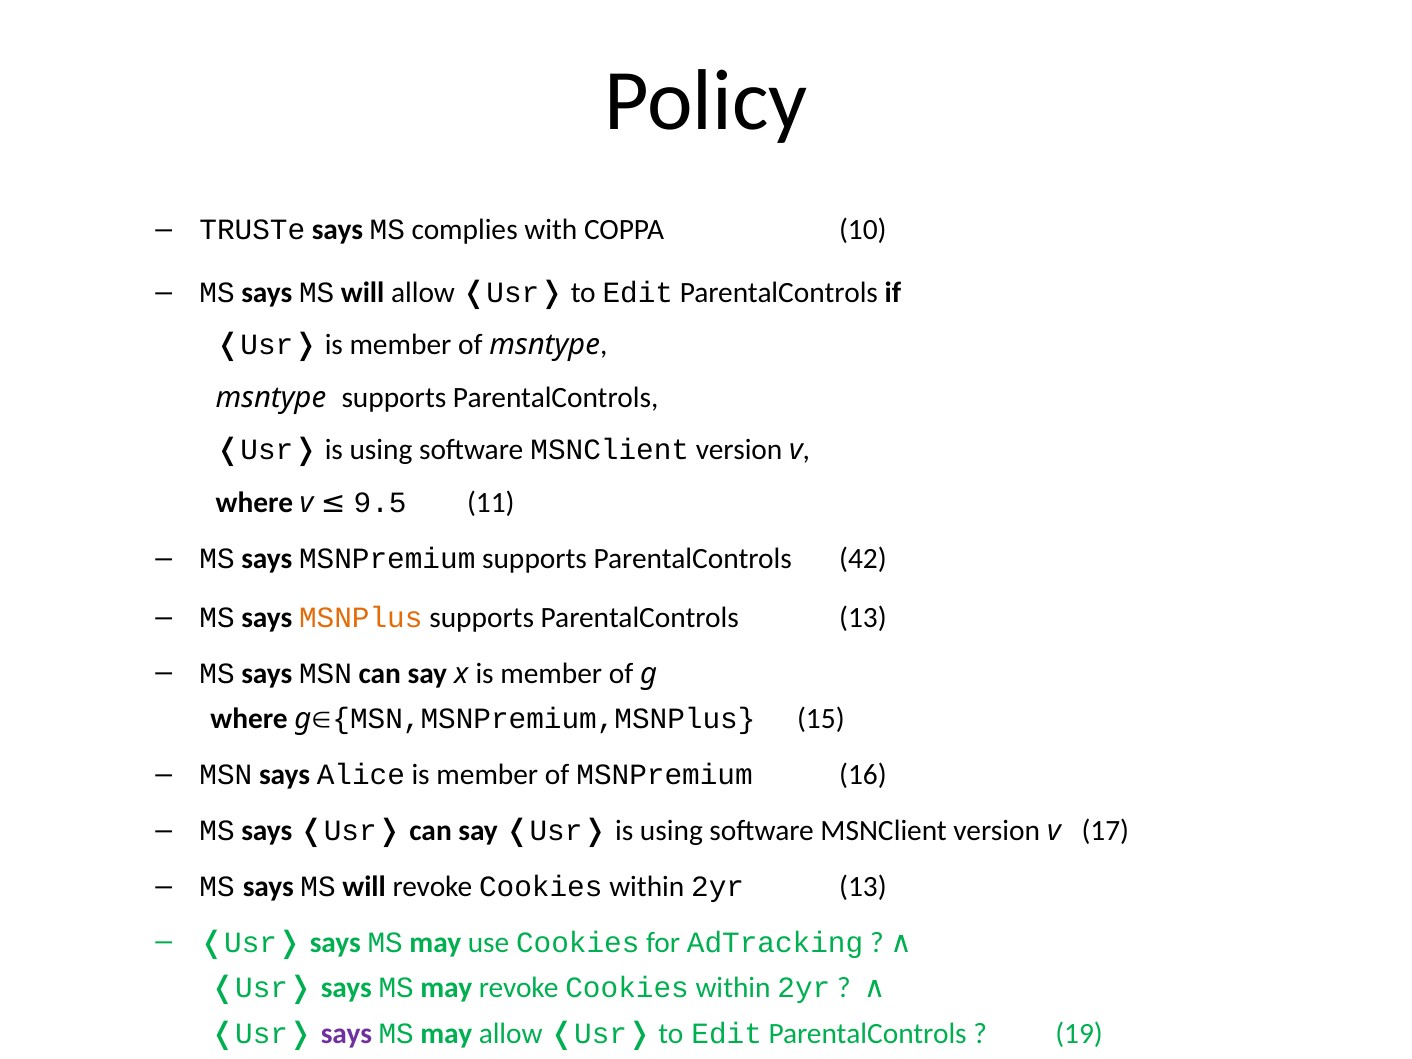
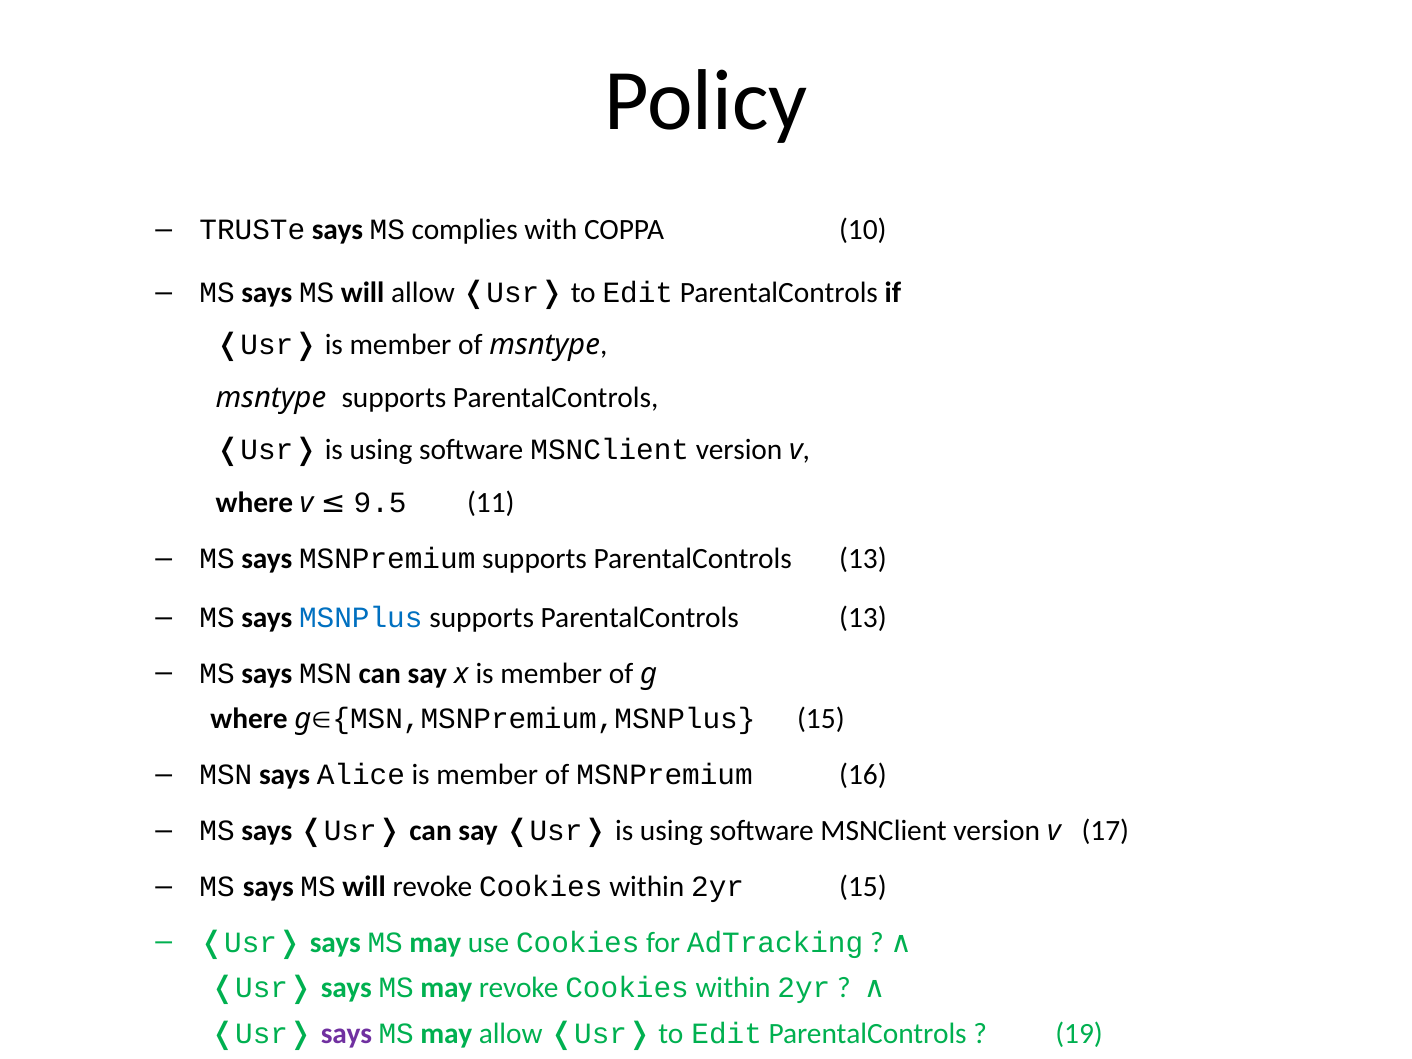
MSNPremium supports ParentalControls 42: 42 -> 13
MSNPlus colour: orange -> blue
2yr 13: 13 -> 15
